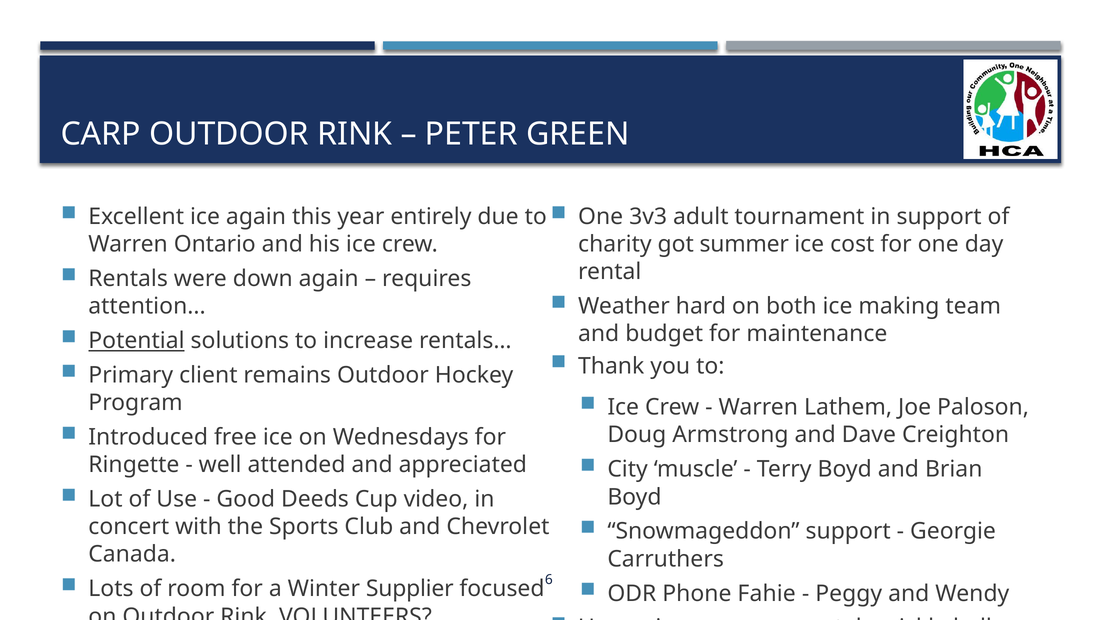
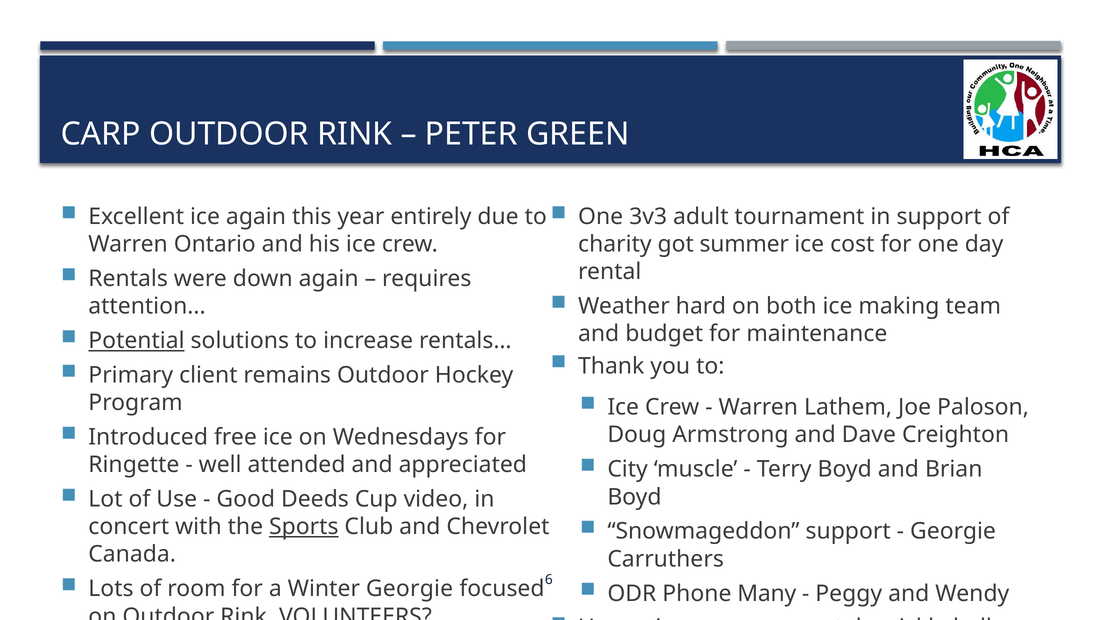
Sports underline: none -> present
Winter Supplier: Supplier -> Georgie
Fahie: Fahie -> Many
